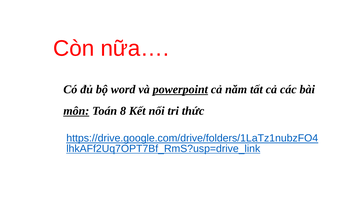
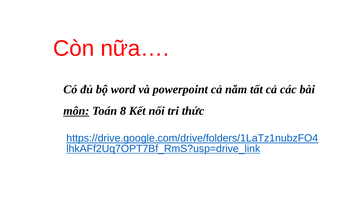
powerpoint underline: present -> none
